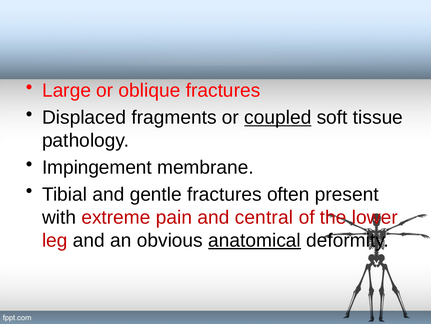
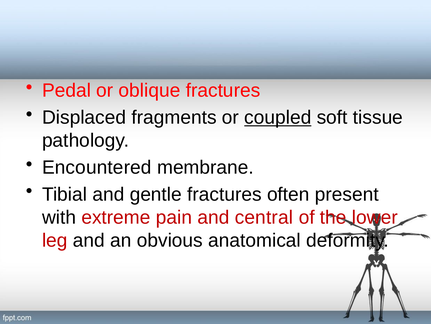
Large: Large -> Pedal
Impingement: Impingement -> Encountered
anatomical underline: present -> none
